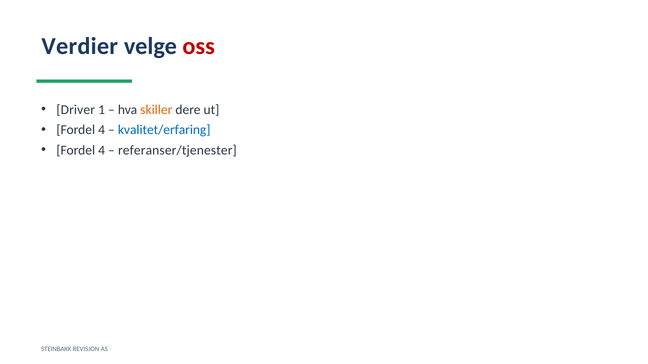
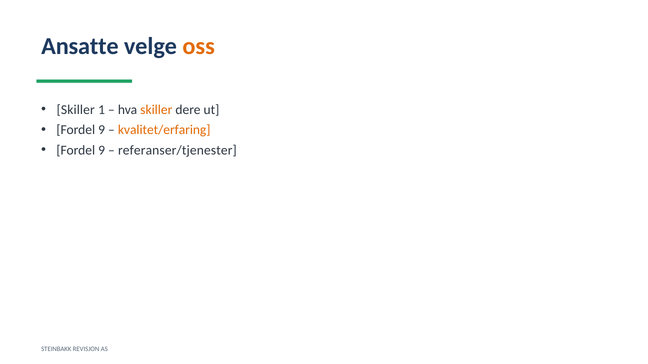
Verdier: Verdier -> Ansatte
oss colour: red -> orange
Driver at (76, 110): Driver -> Skiller
4 at (102, 130): 4 -> 9
kvalitet/erfaring colour: blue -> orange
4 at (102, 150): 4 -> 9
